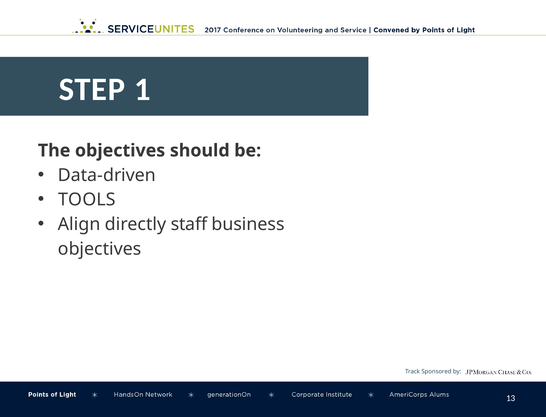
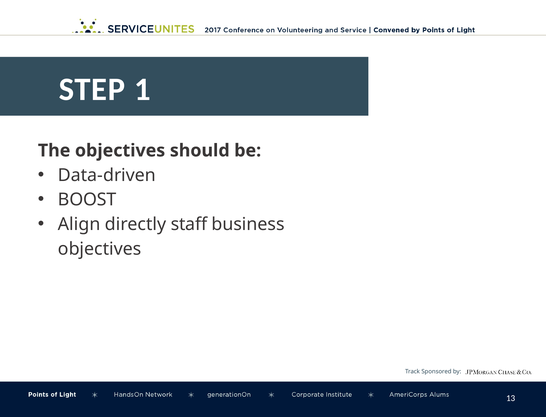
TOOLS: TOOLS -> BOOST
